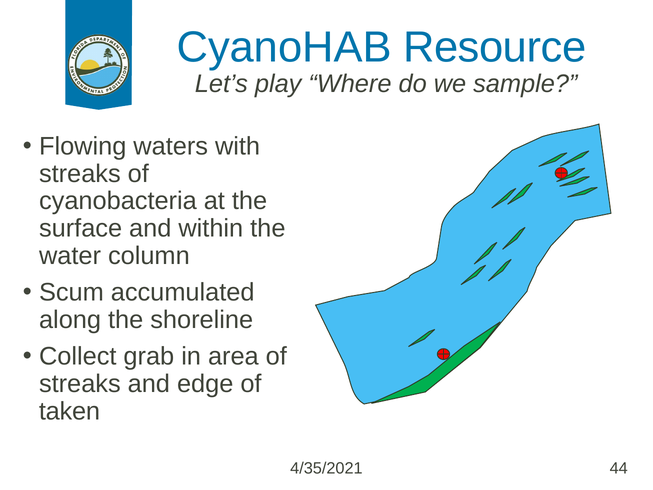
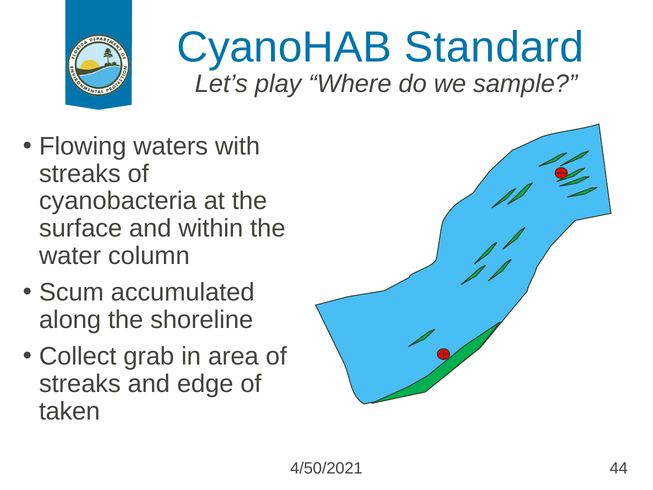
Resource: Resource -> Standard
4/35/2021: 4/35/2021 -> 4/50/2021
